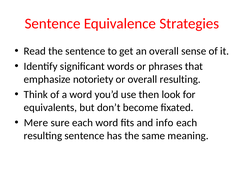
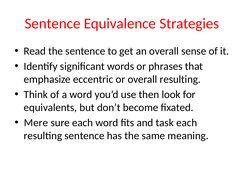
notoriety: notoriety -> eccentric
info: info -> task
